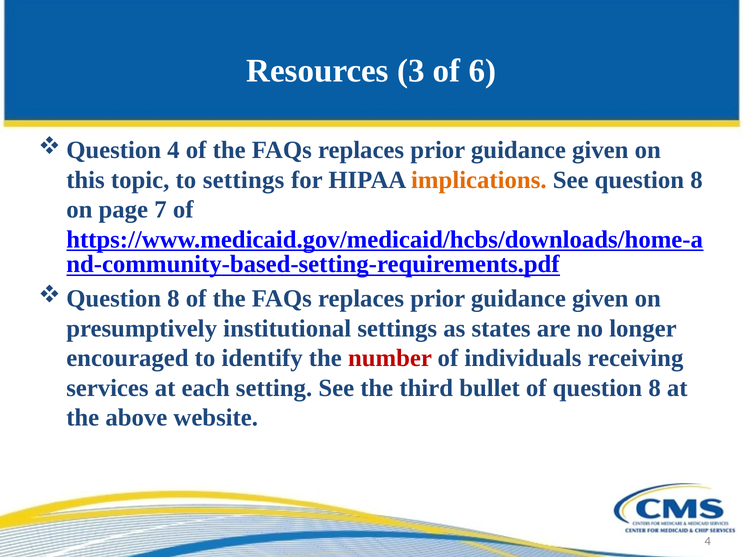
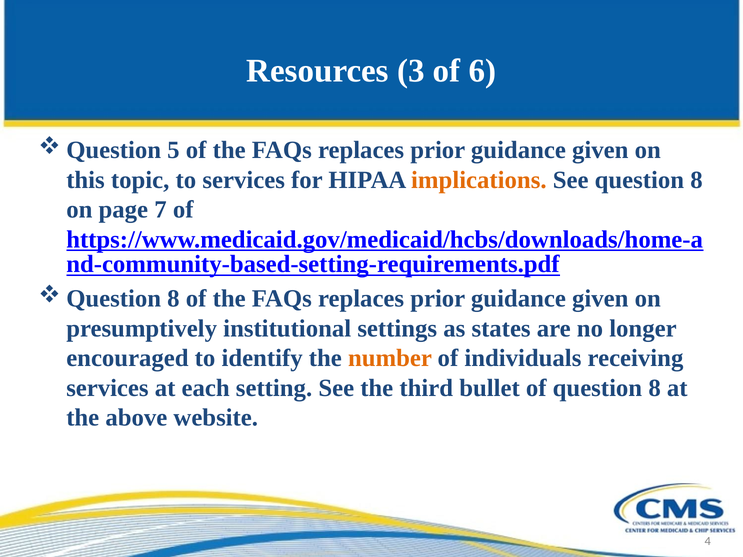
4 at (173, 150): 4 -> 5
to settings: settings -> services
number colour: red -> orange
